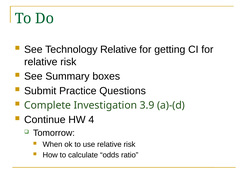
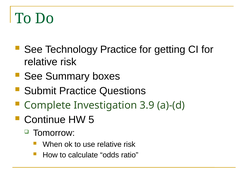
Technology Relative: Relative -> Practice
4: 4 -> 5
